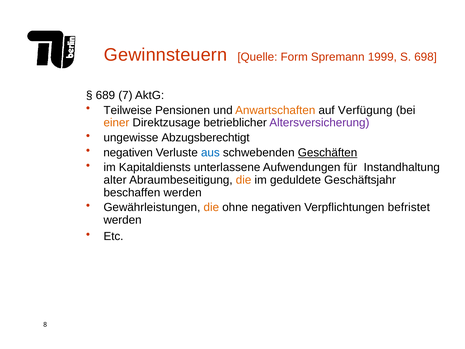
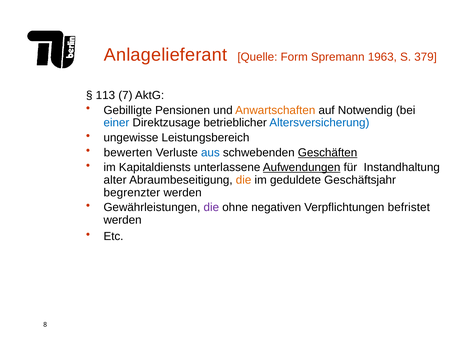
Gewinnsteuern: Gewinnsteuern -> Anlagelieferant
1999: 1999 -> 1963
698: 698 -> 379
689: 689 -> 113
Teilweise: Teilweise -> Gebilligte
Verfügung: Verfügung -> Notwendig
einer colour: orange -> blue
Altersversicherung colour: purple -> blue
Abzugsberechtigt: Abzugsberechtigt -> Leistungsbereich
negativen at (128, 152): negativen -> bewerten
Aufwendungen underline: none -> present
beschaffen: beschaffen -> begrenzter
die at (211, 207) colour: orange -> purple
